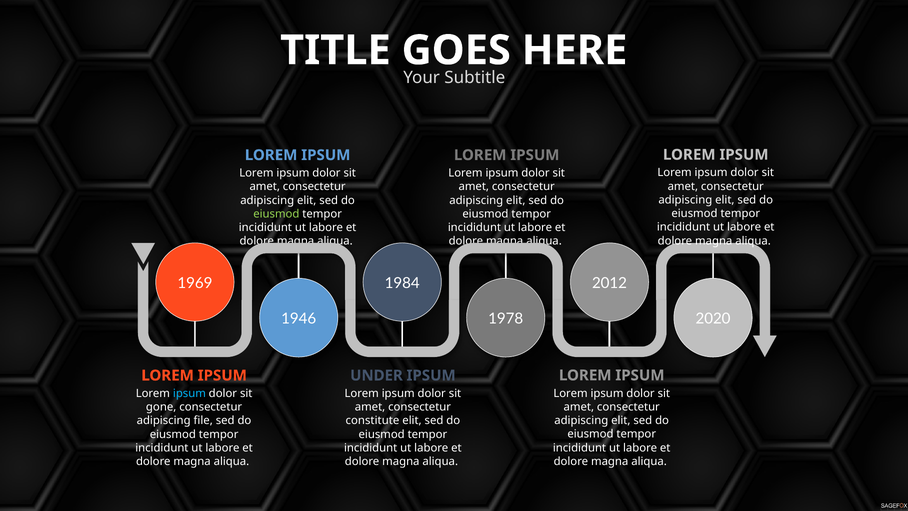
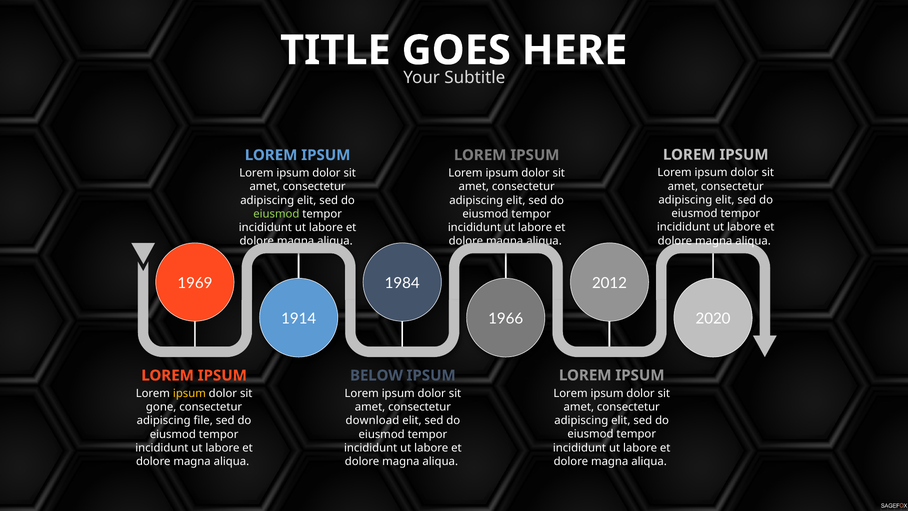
1946: 1946 -> 1914
1978: 1978 -> 1966
UNDER: UNDER -> BELOW
ipsum at (189, 393) colour: light blue -> yellow
constitute: constitute -> download
